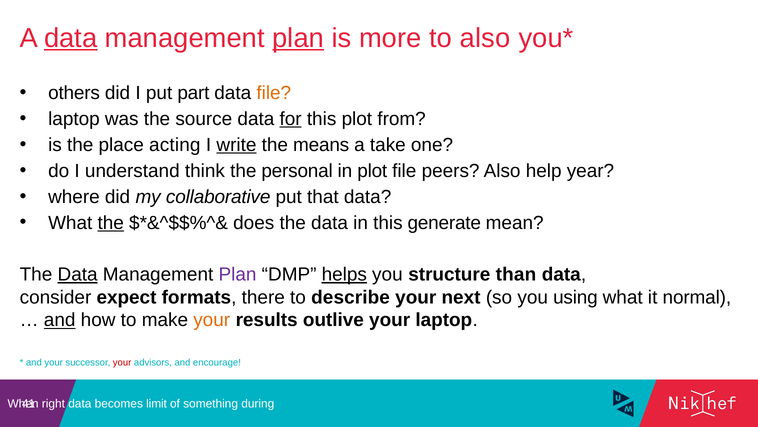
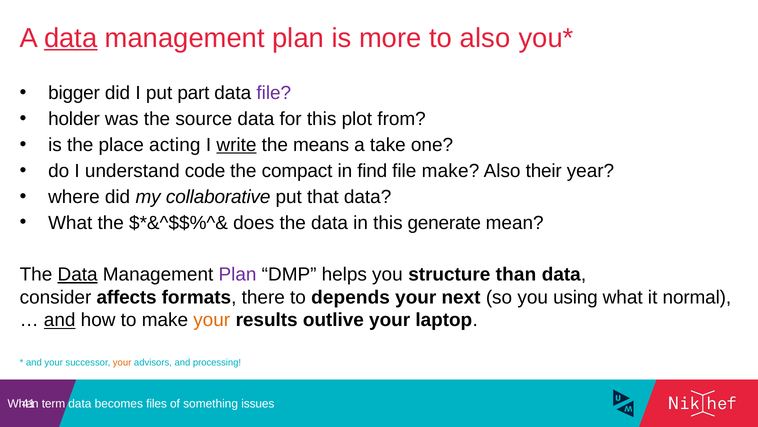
plan at (298, 38) underline: present -> none
others: others -> bigger
file at (274, 93) colour: orange -> purple
laptop at (74, 119): laptop -> holder
for underline: present -> none
think: think -> code
personal: personal -> compact
in plot: plot -> find
file peers: peers -> make
help: help -> their
the at (111, 222) underline: present -> none
helps underline: present -> none
expect: expect -> affects
describe: describe -> depends
your at (122, 362) colour: red -> orange
encourage: encourage -> processing
right: right -> term
limit: limit -> files
during: during -> issues
